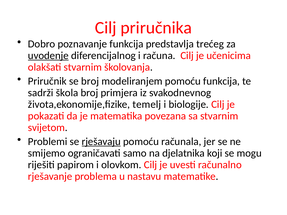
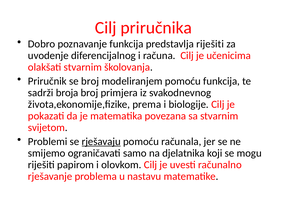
predstavlja trećeg: trećeg -> riješiti
uvodenje underline: present -> none
škola: škola -> broja
temelj: temelj -> prema
